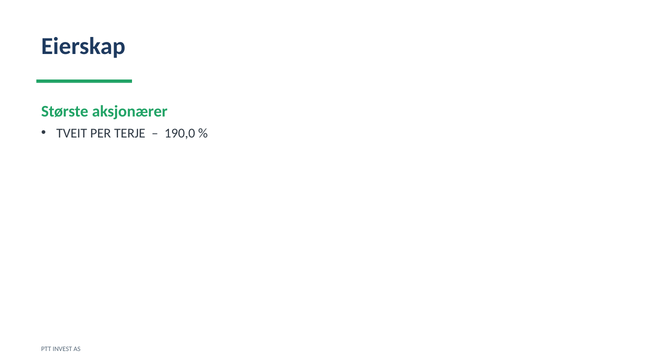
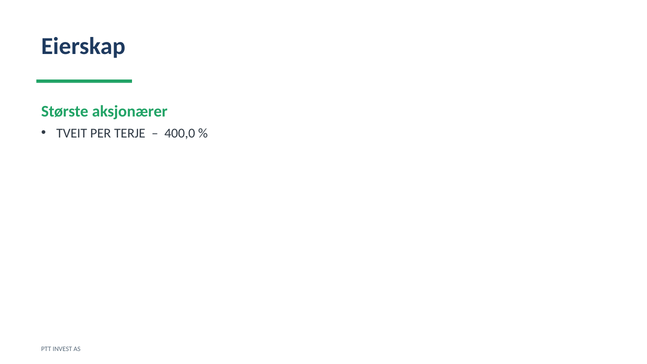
190,0: 190,0 -> 400,0
